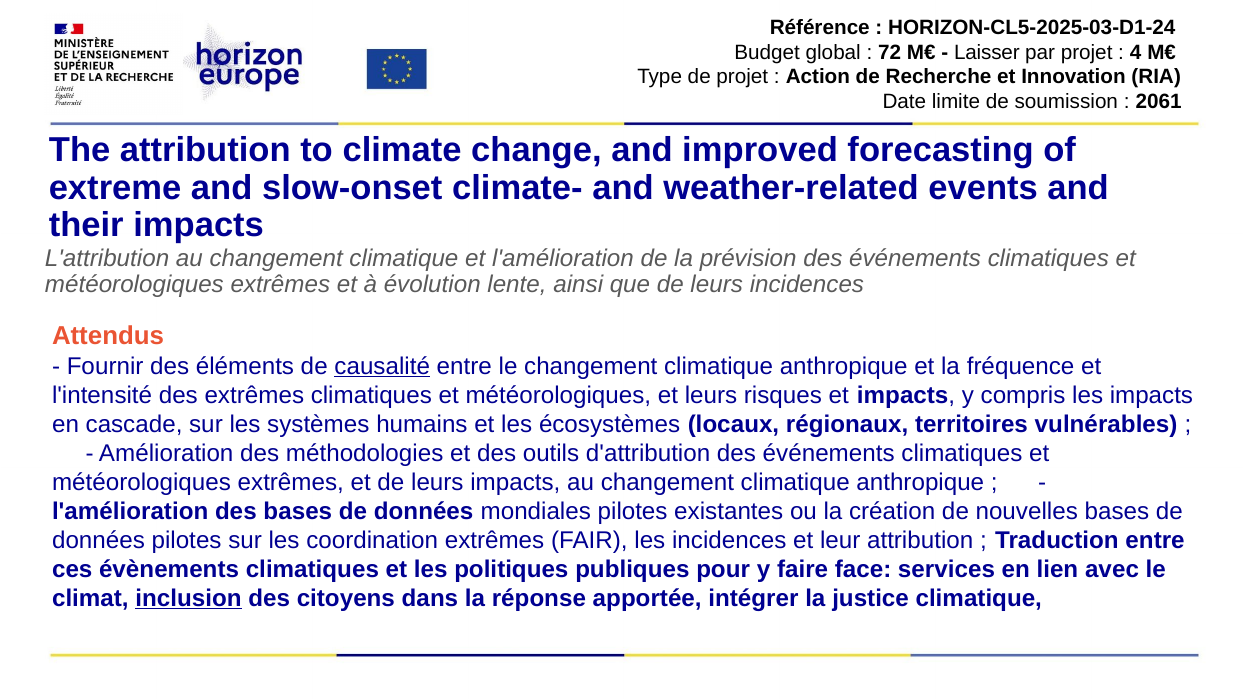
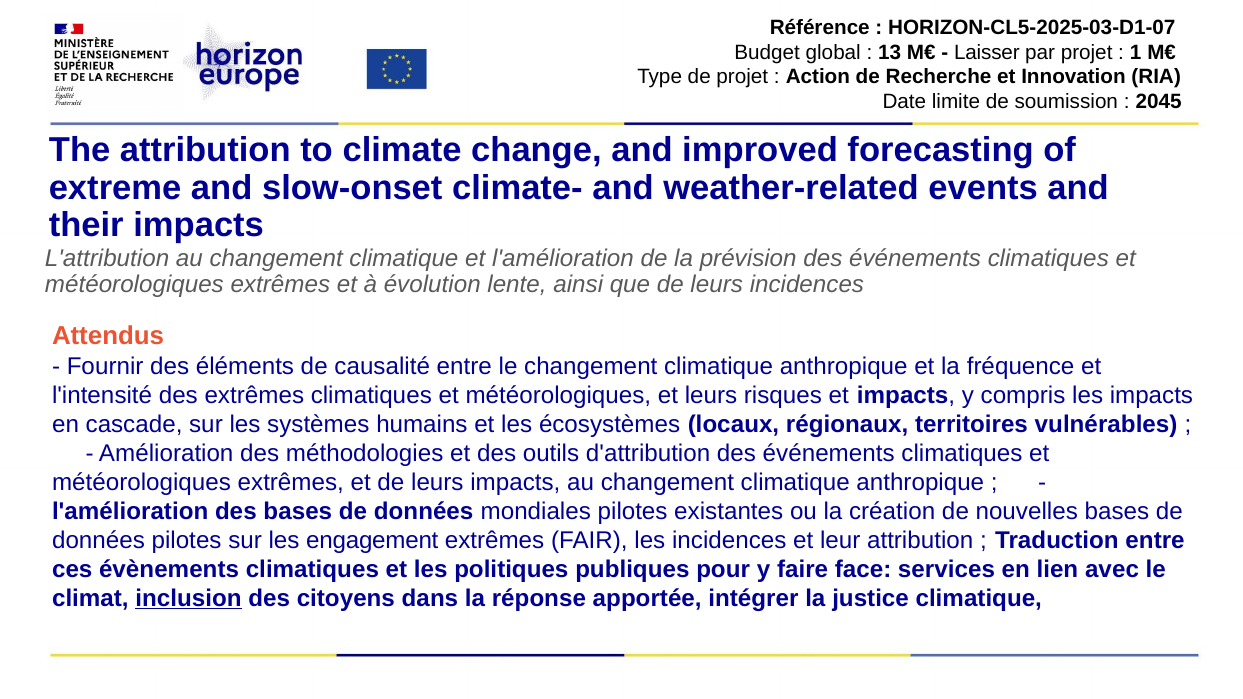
HORIZON-CL5-2025-03-D1-24: HORIZON-CL5-2025-03-D1-24 -> HORIZON-CL5-2025-03-D1-07
72: 72 -> 13
4: 4 -> 1
2061: 2061 -> 2045
causalité underline: present -> none
coordination: coordination -> engagement
